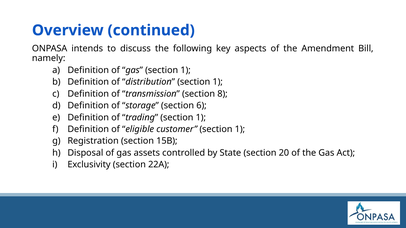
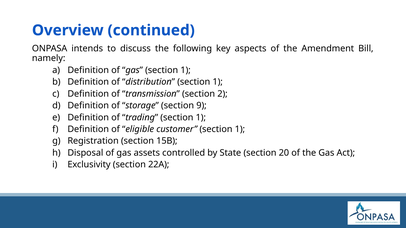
8: 8 -> 2
6: 6 -> 9
